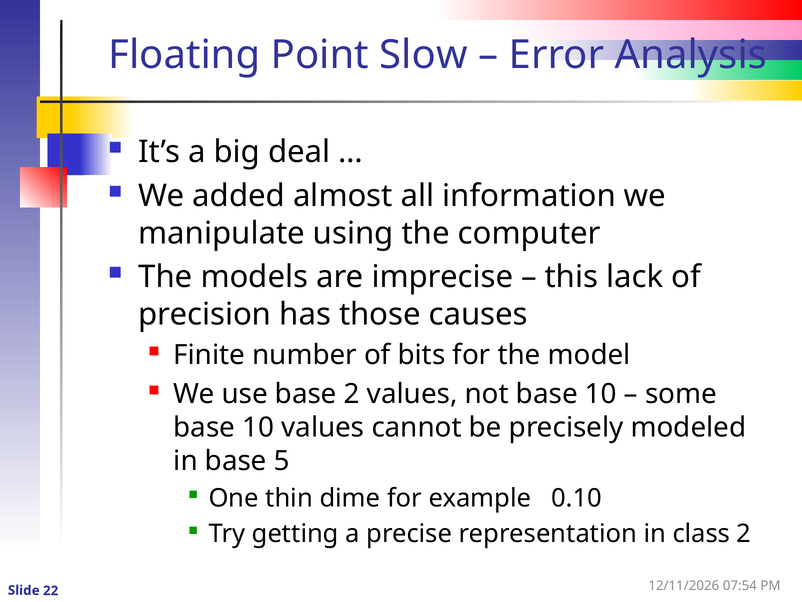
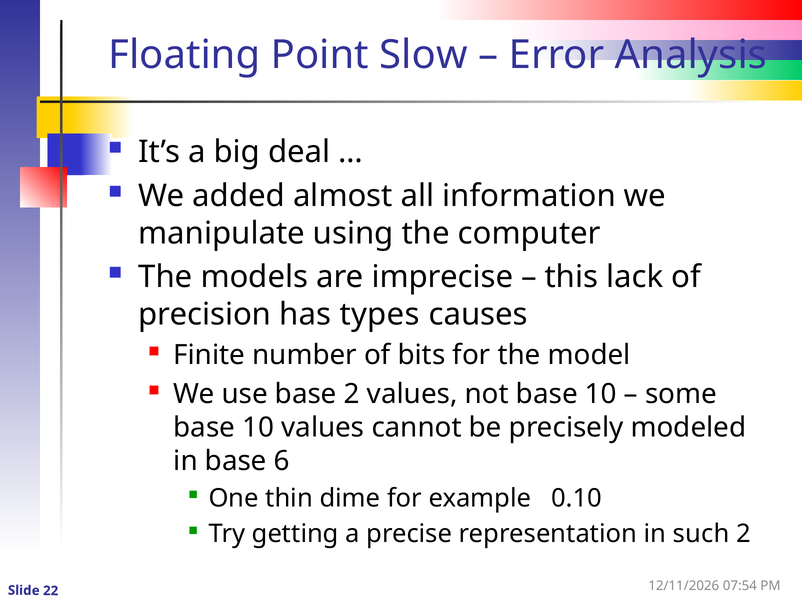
those: those -> types
5: 5 -> 6
class: class -> such
